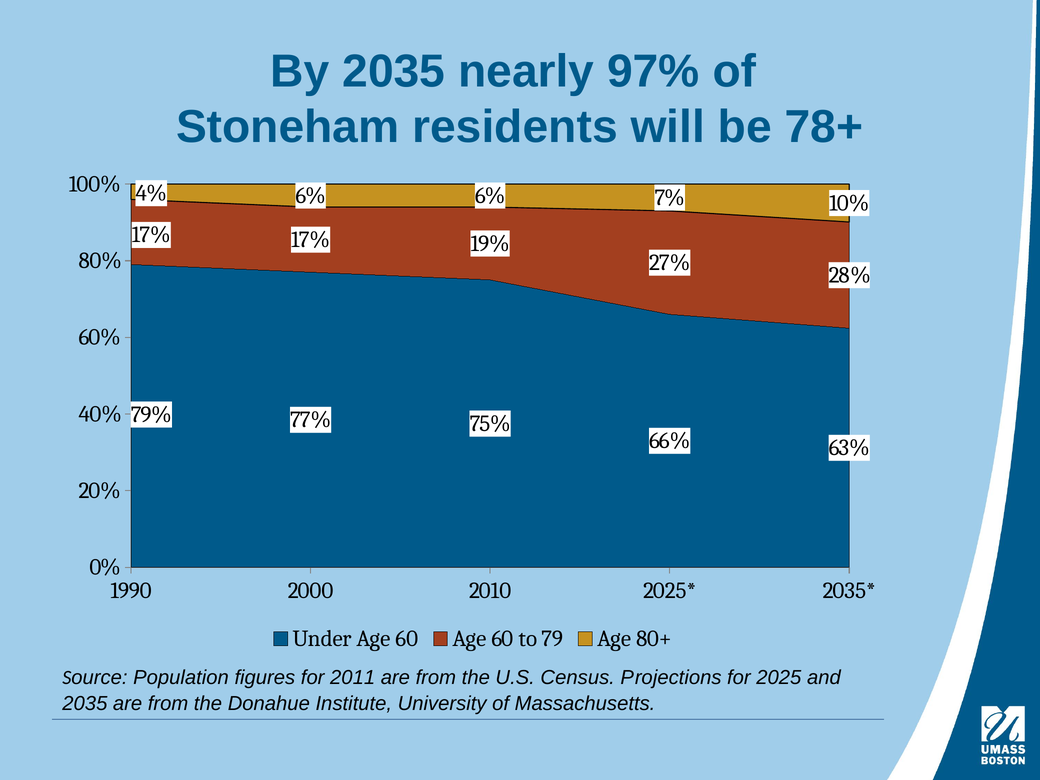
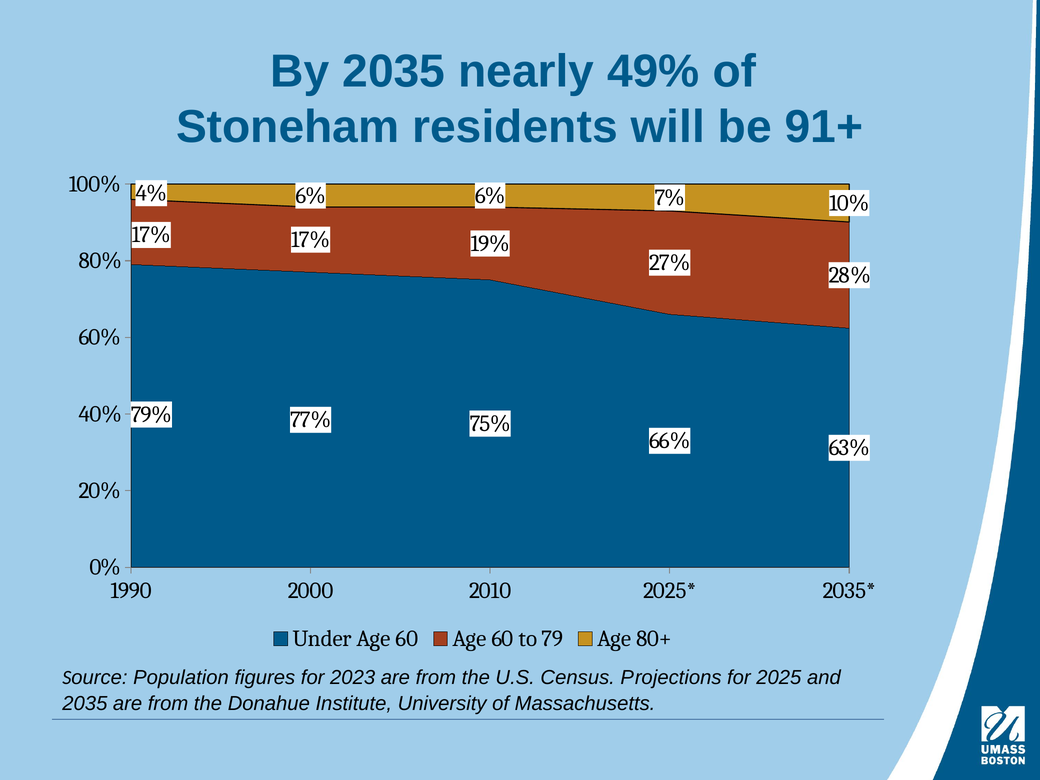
97%: 97% -> 49%
78+: 78+ -> 91+
2011: 2011 -> 2023
